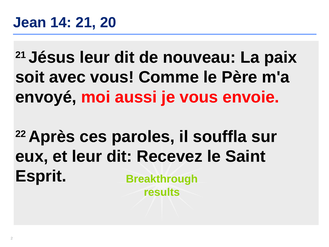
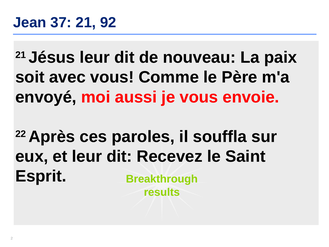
14: 14 -> 37
20: 20 -> 92
